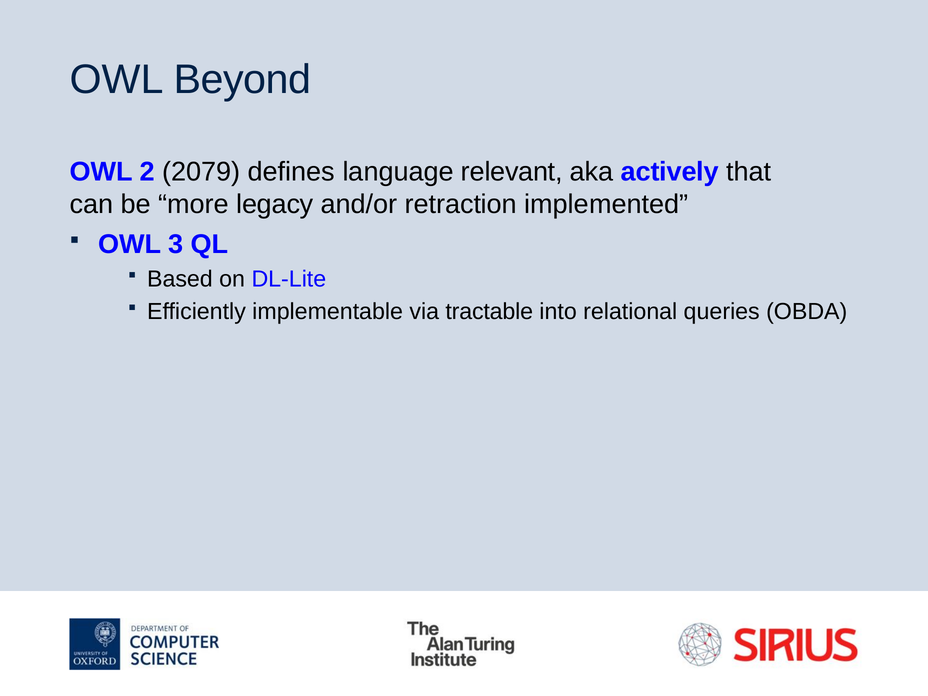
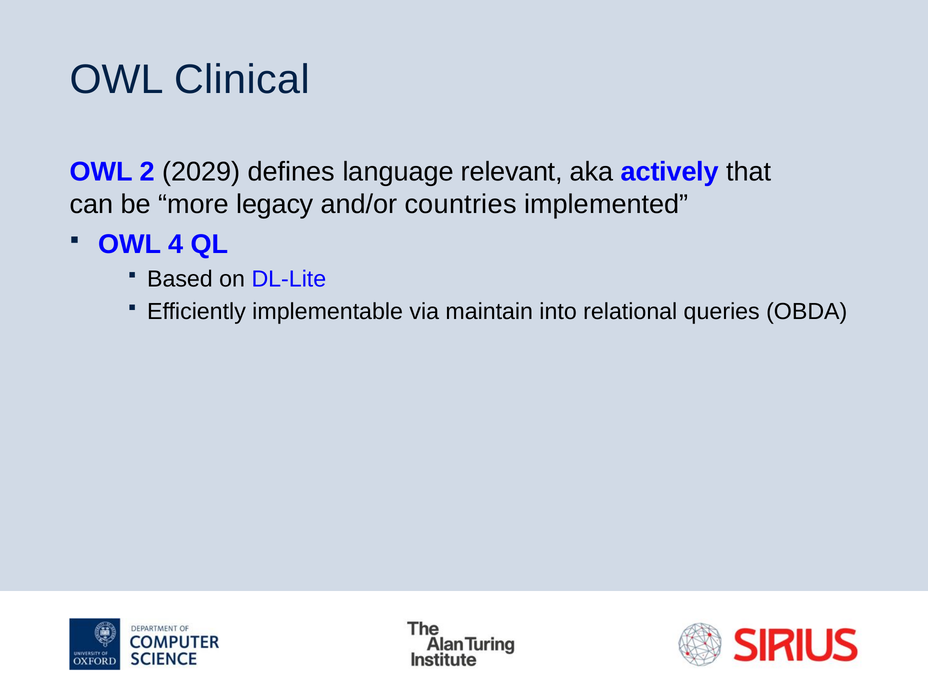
Beyond: Beyond -> Clinical
2079: 2079 -> 2029
retraction: retraction -> countries
3: 3 -> 4
tractable: tractable -> maintain
